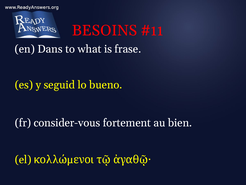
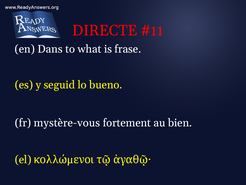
BESOINS: BESOINS -> DIRECTE
consider-vous: consider-vous -> mystère-vous
